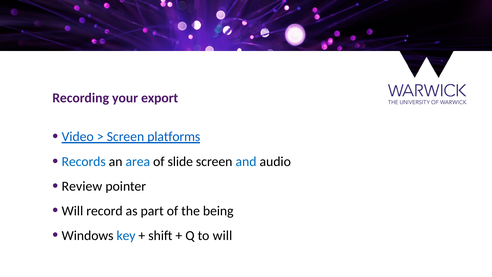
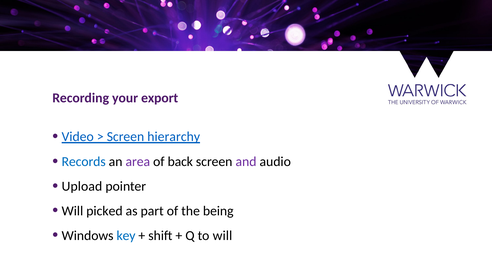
platforms: platforms -> hierarchy
area colour: blue -> purple
slide: slide -> back
and colour: blue -> purple
Review: Review -> Upload
record: record -> picked
